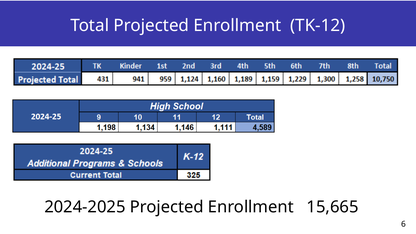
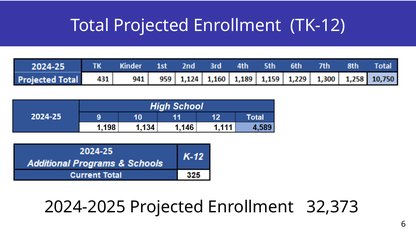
15,665: 15,665 -> 32,373
